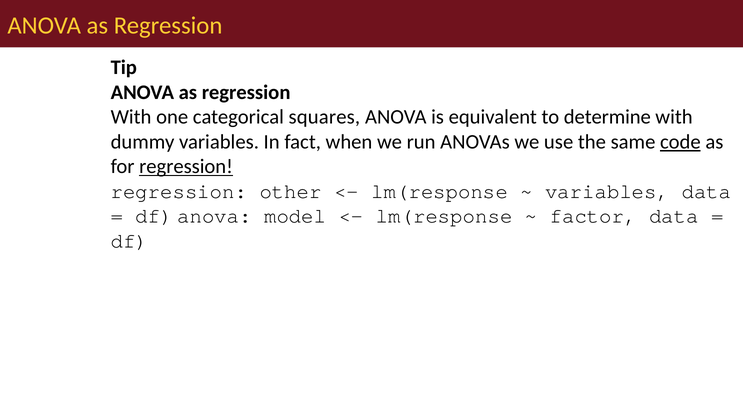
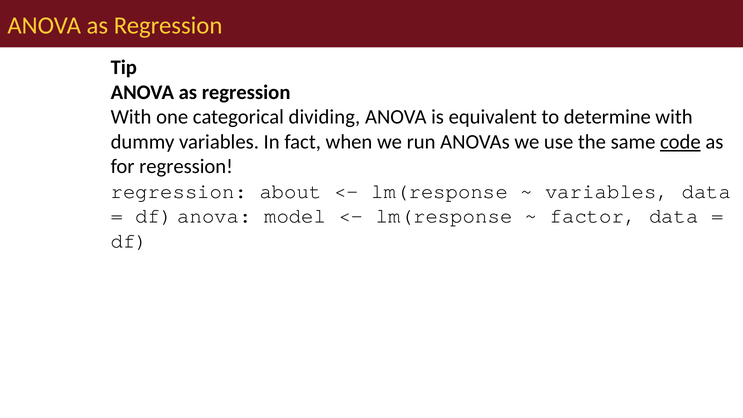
squares: squares -> dividing
regression at (186, 167) underline: present -> none
other: other -> about
